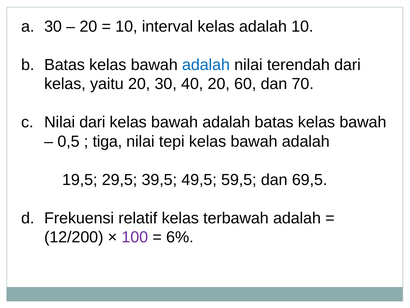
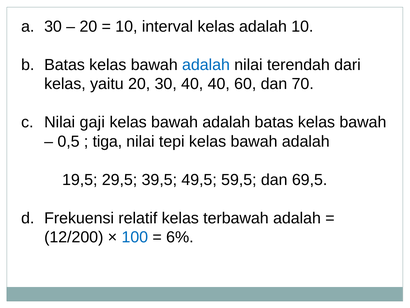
40 20: 20 -> 40
Nilai dari: dari -> gaji
100 colour: purple -> blue
